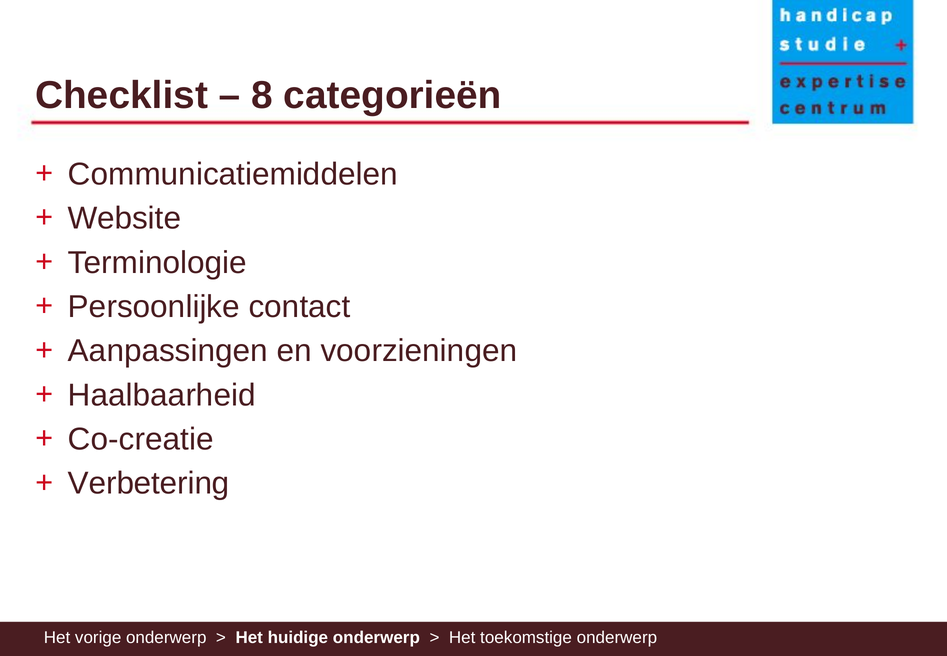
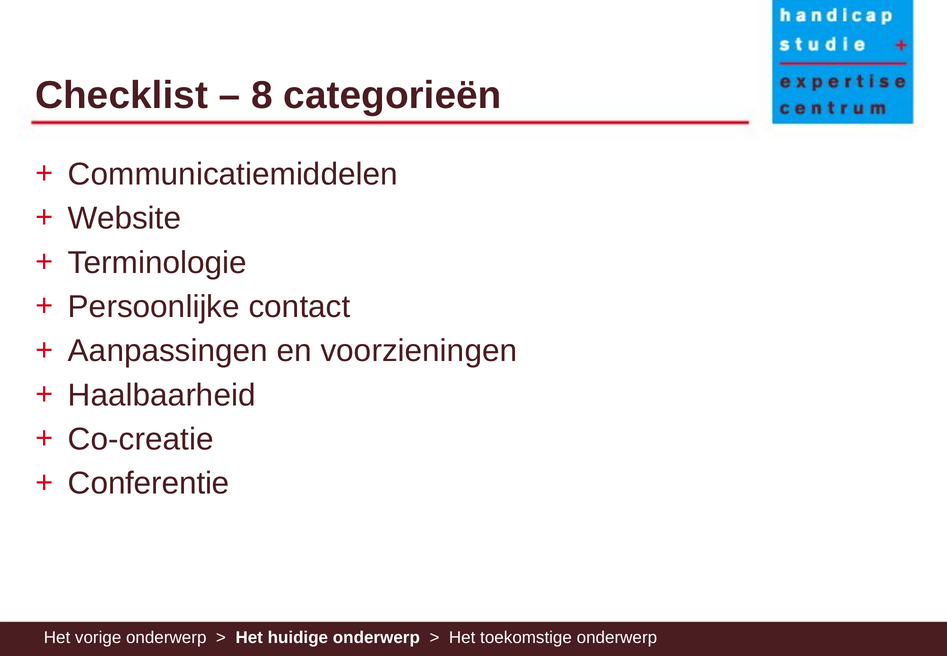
Verbetering: Verbetering -> Conferentie
